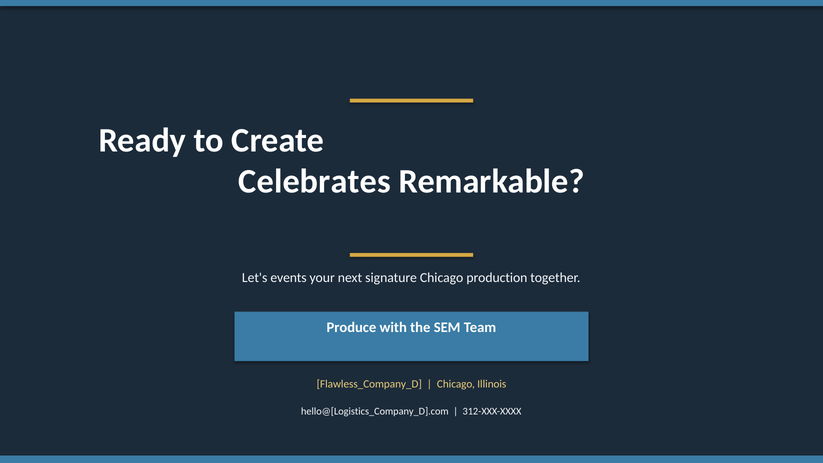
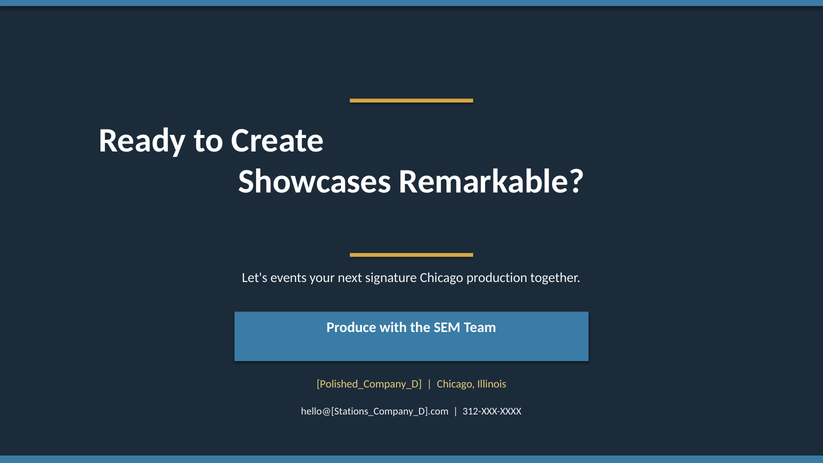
Celebrates: Celebrates -> Showcases
Flawless_Company_D: Flawless_Company_D -> Polished_Company_D
hello@[Logistics_Company_D].com: hello@[Logistics_Company_D].com -> hello@[Stations_Company_D].com
